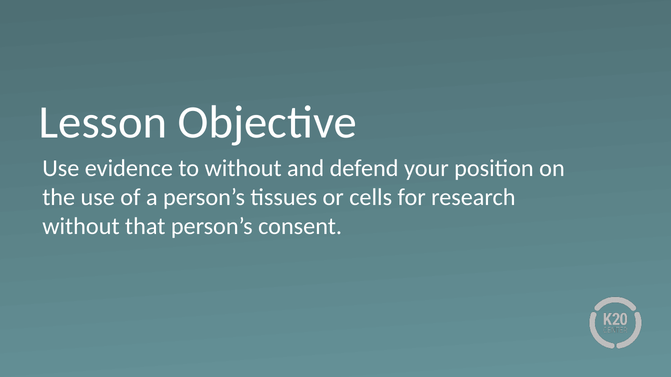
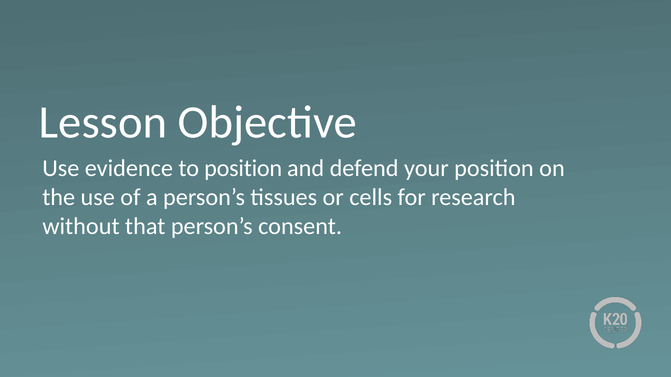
to without: without -> position
